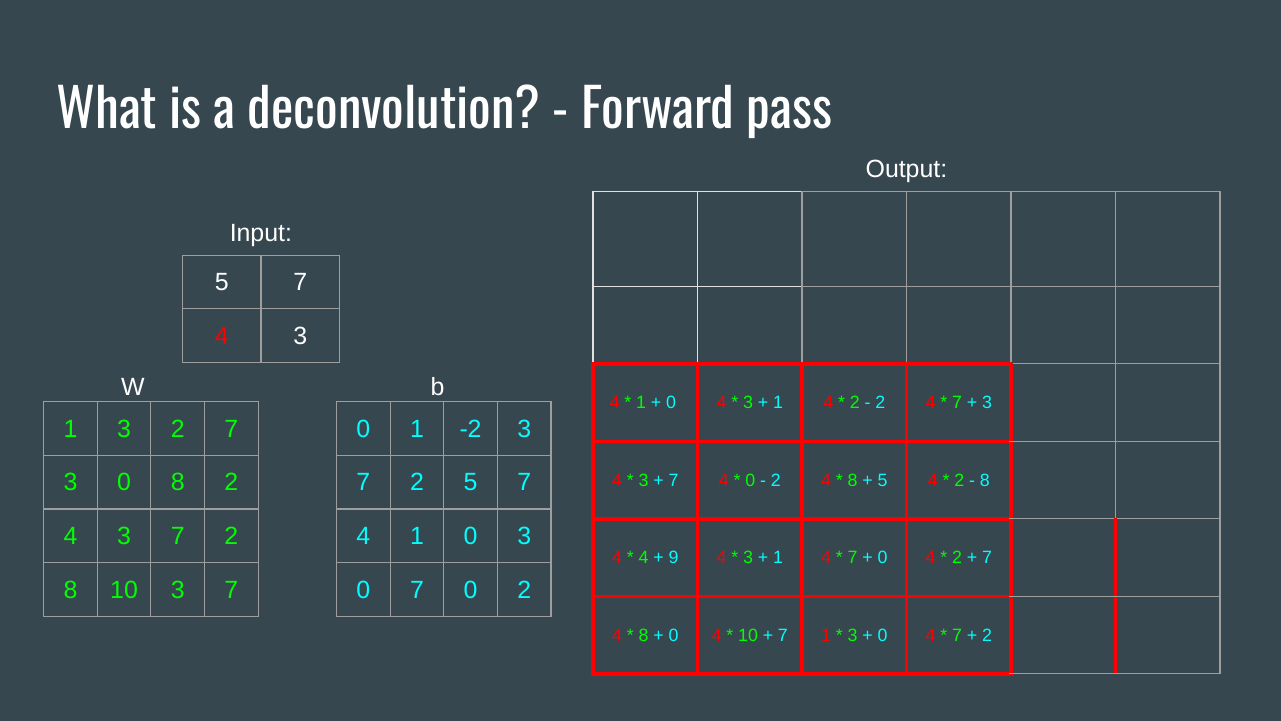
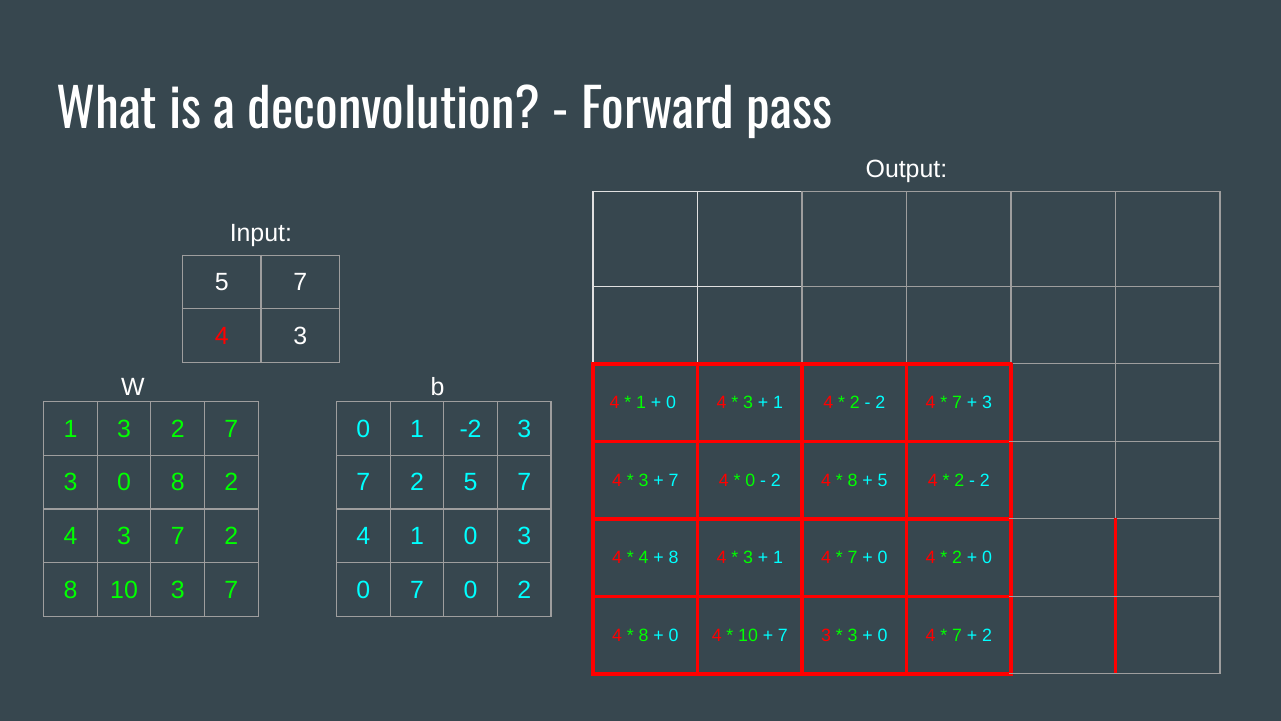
8 at (985, 480): 8 -> 2
9 at (673, 558): 9 -> 8
7 at (987, 558): 7 -> 0
1 at (826, 635): 1 -> 3
